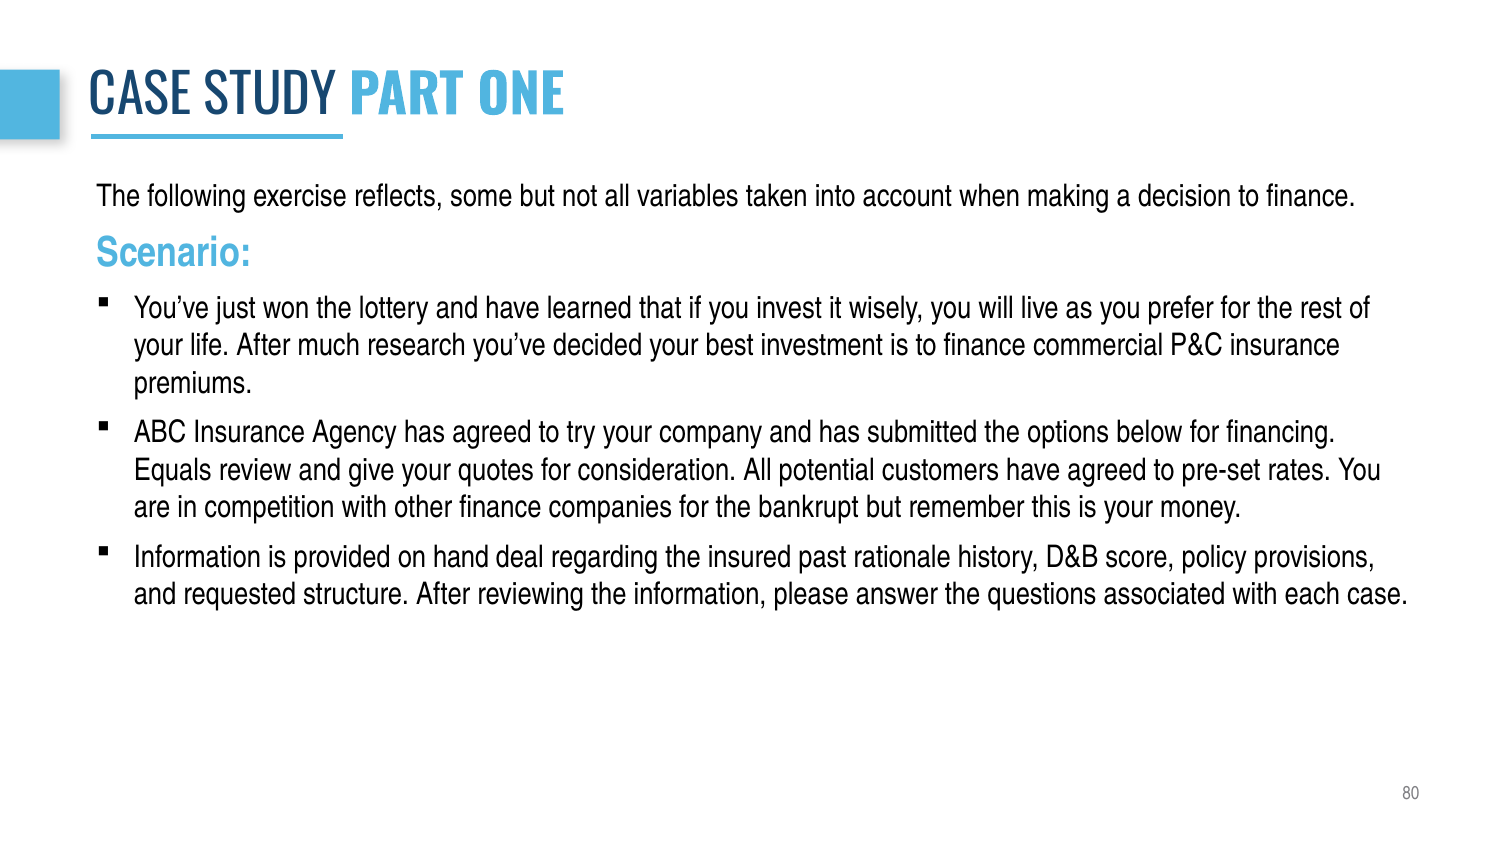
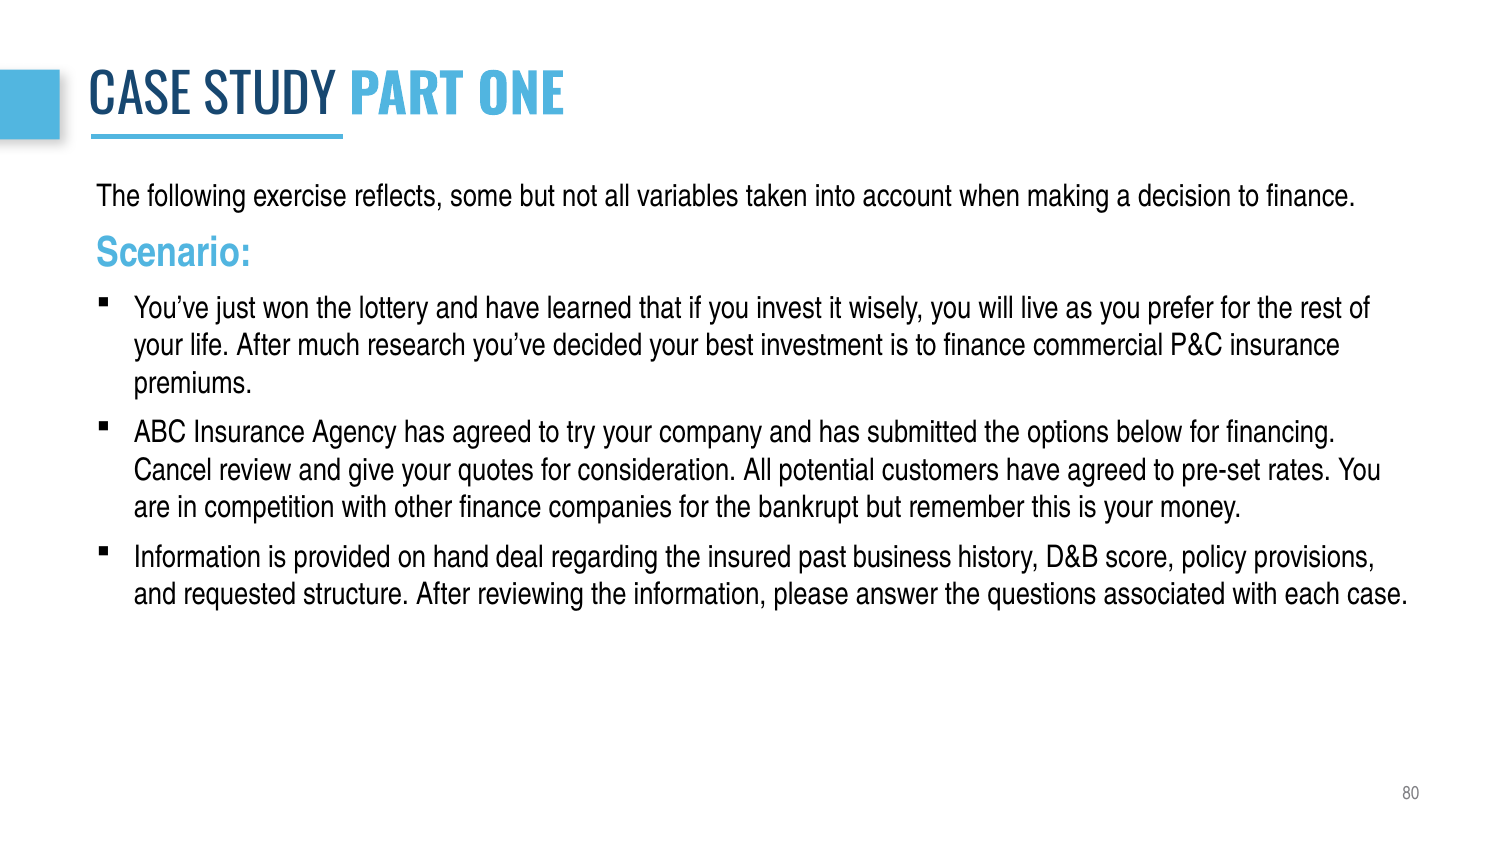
Equals: Equals -> Cancel
rationale: rationale -> business
